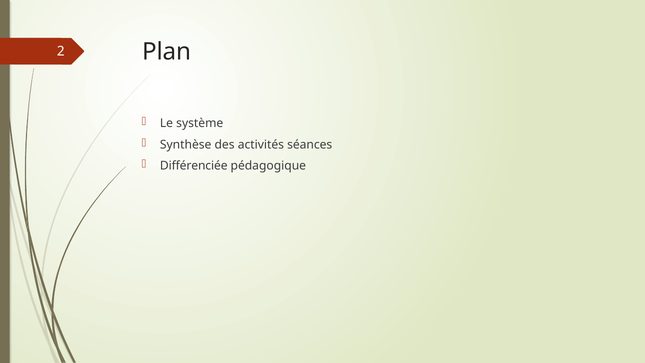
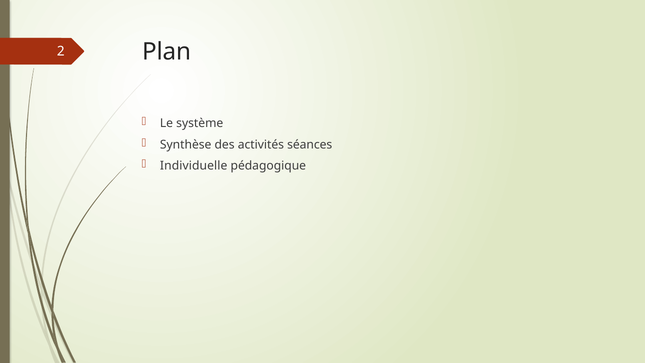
Différenciée: Différenciée -> Individuelle
